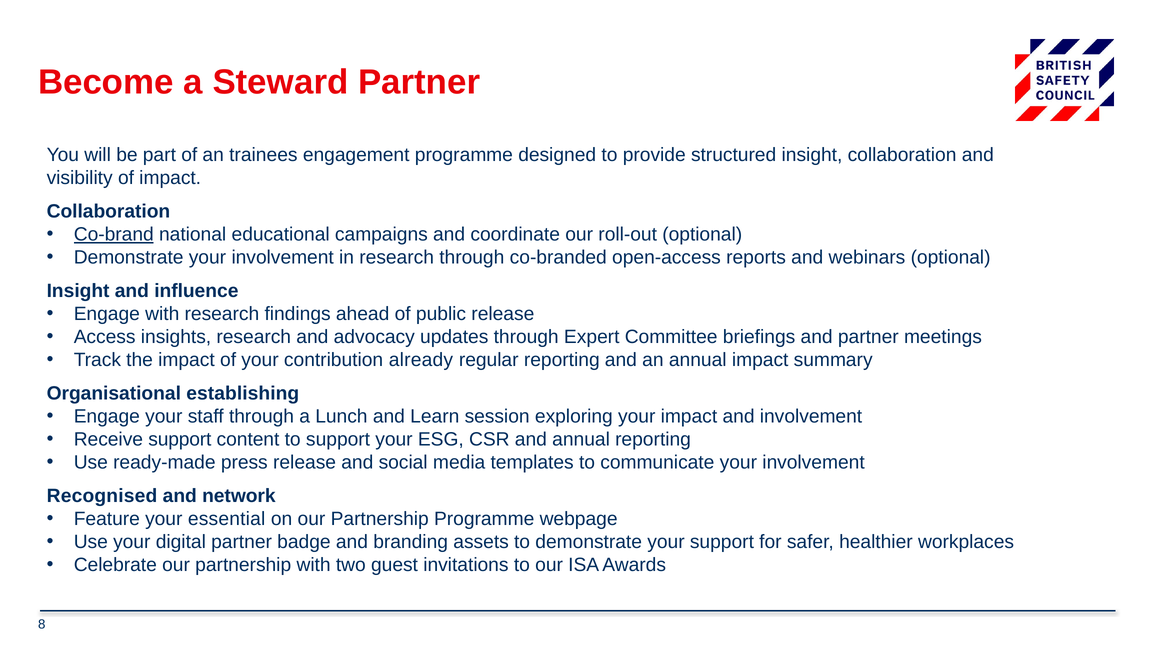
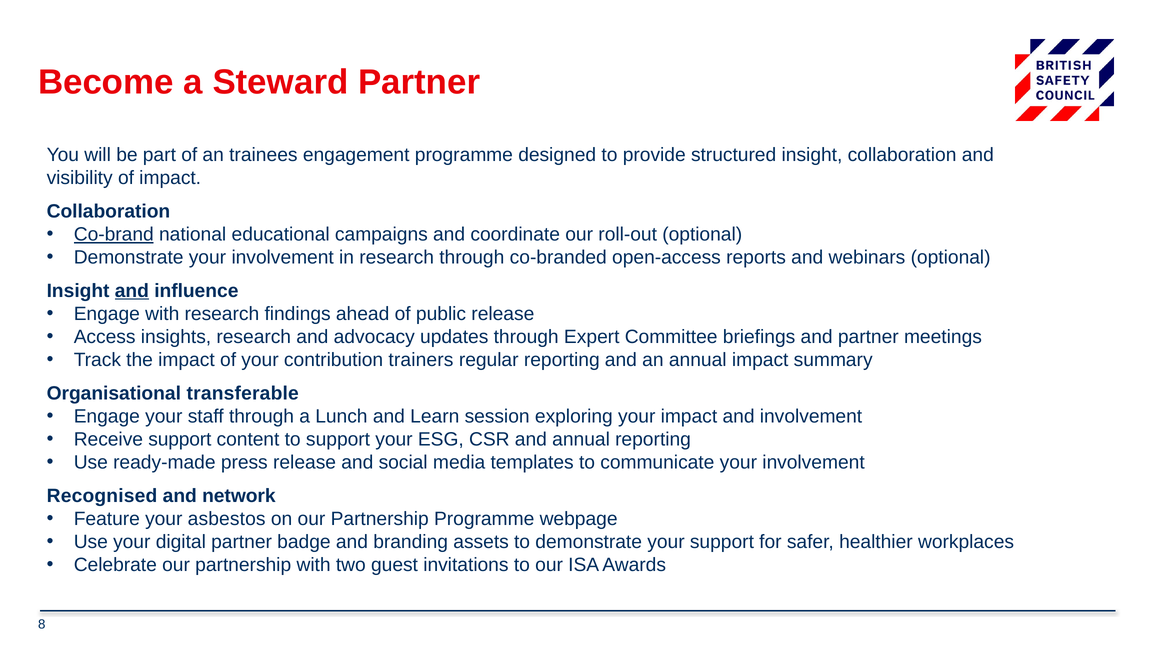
and at (132, 291) underline: none -> present
already: already -> trainers
establishing: establishing -> transferable
essential: essential -> asbestos
